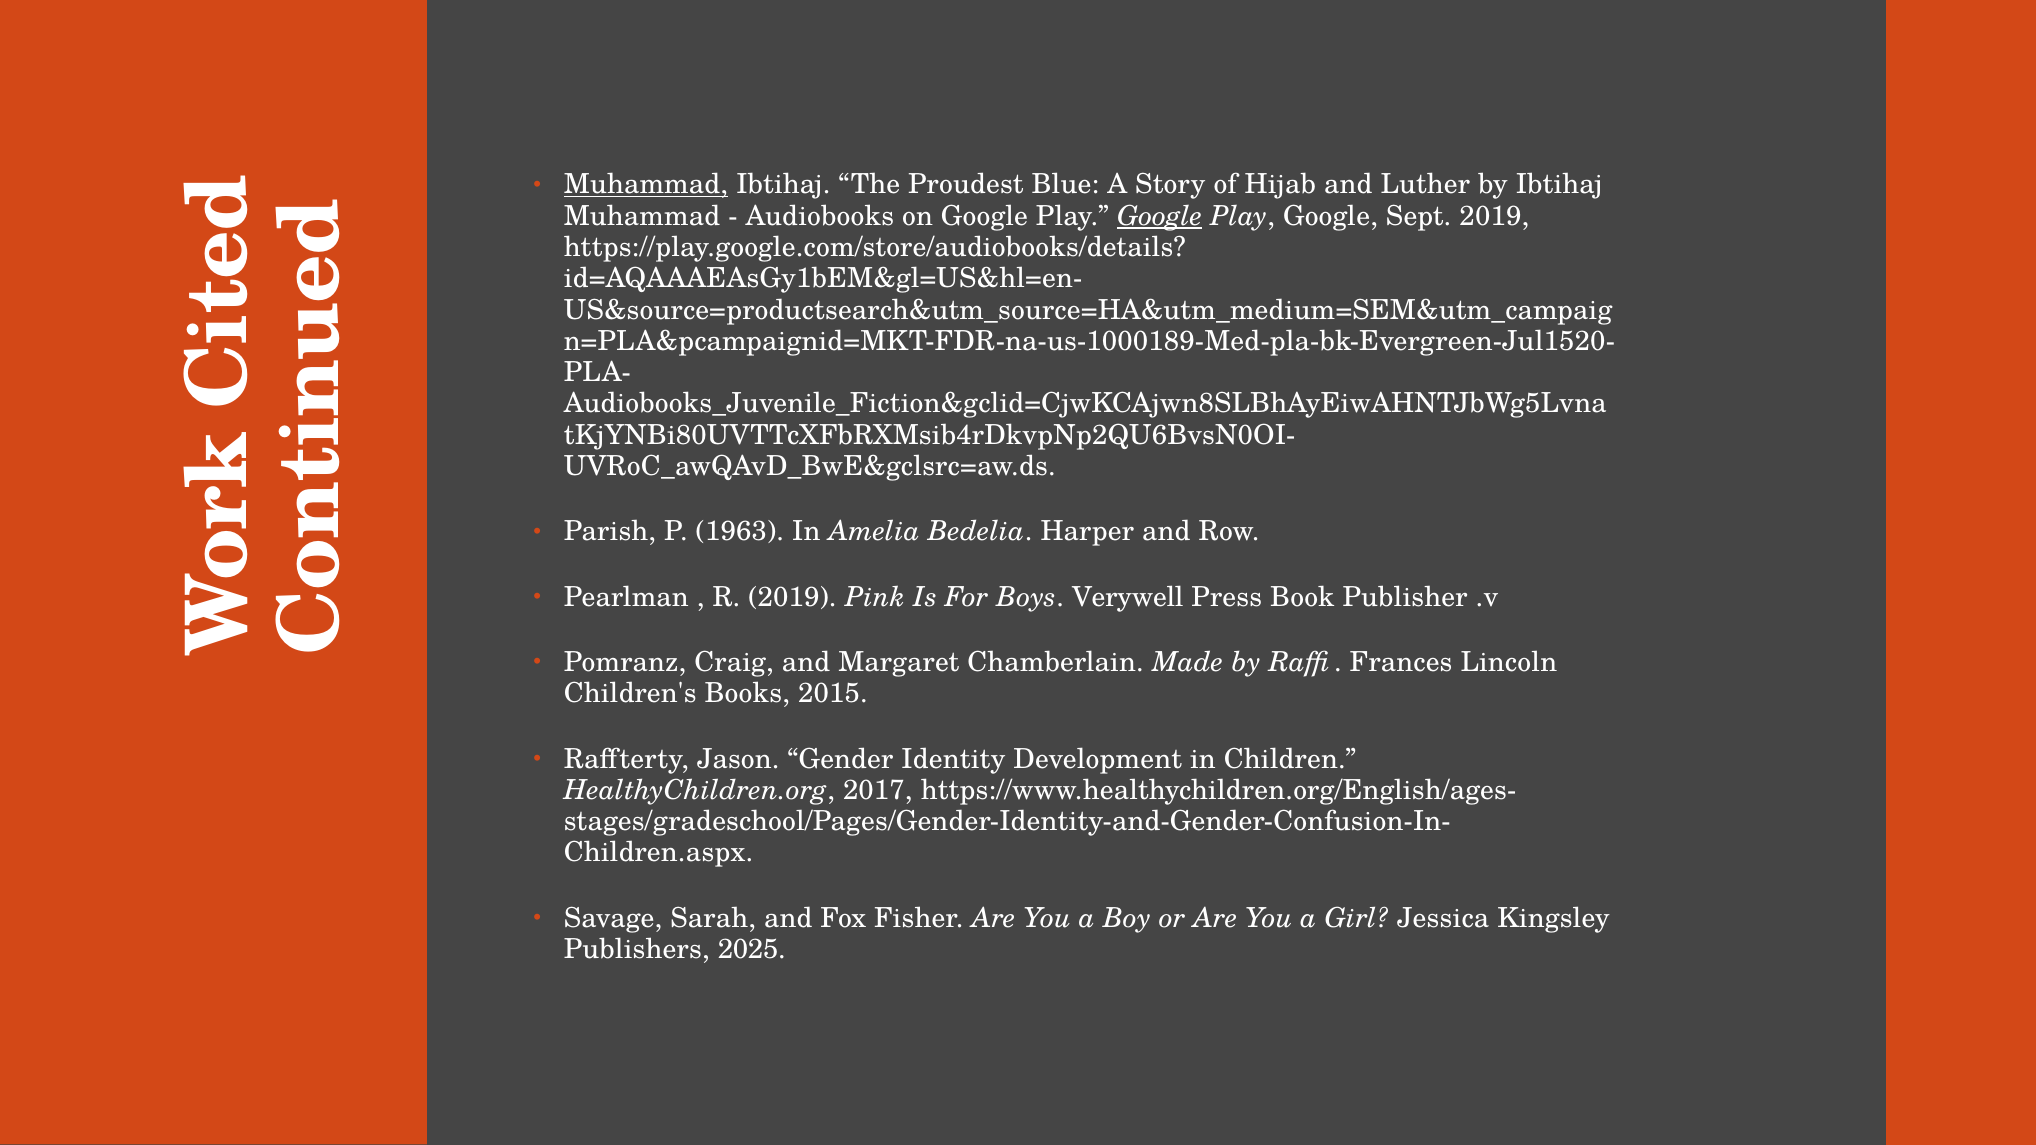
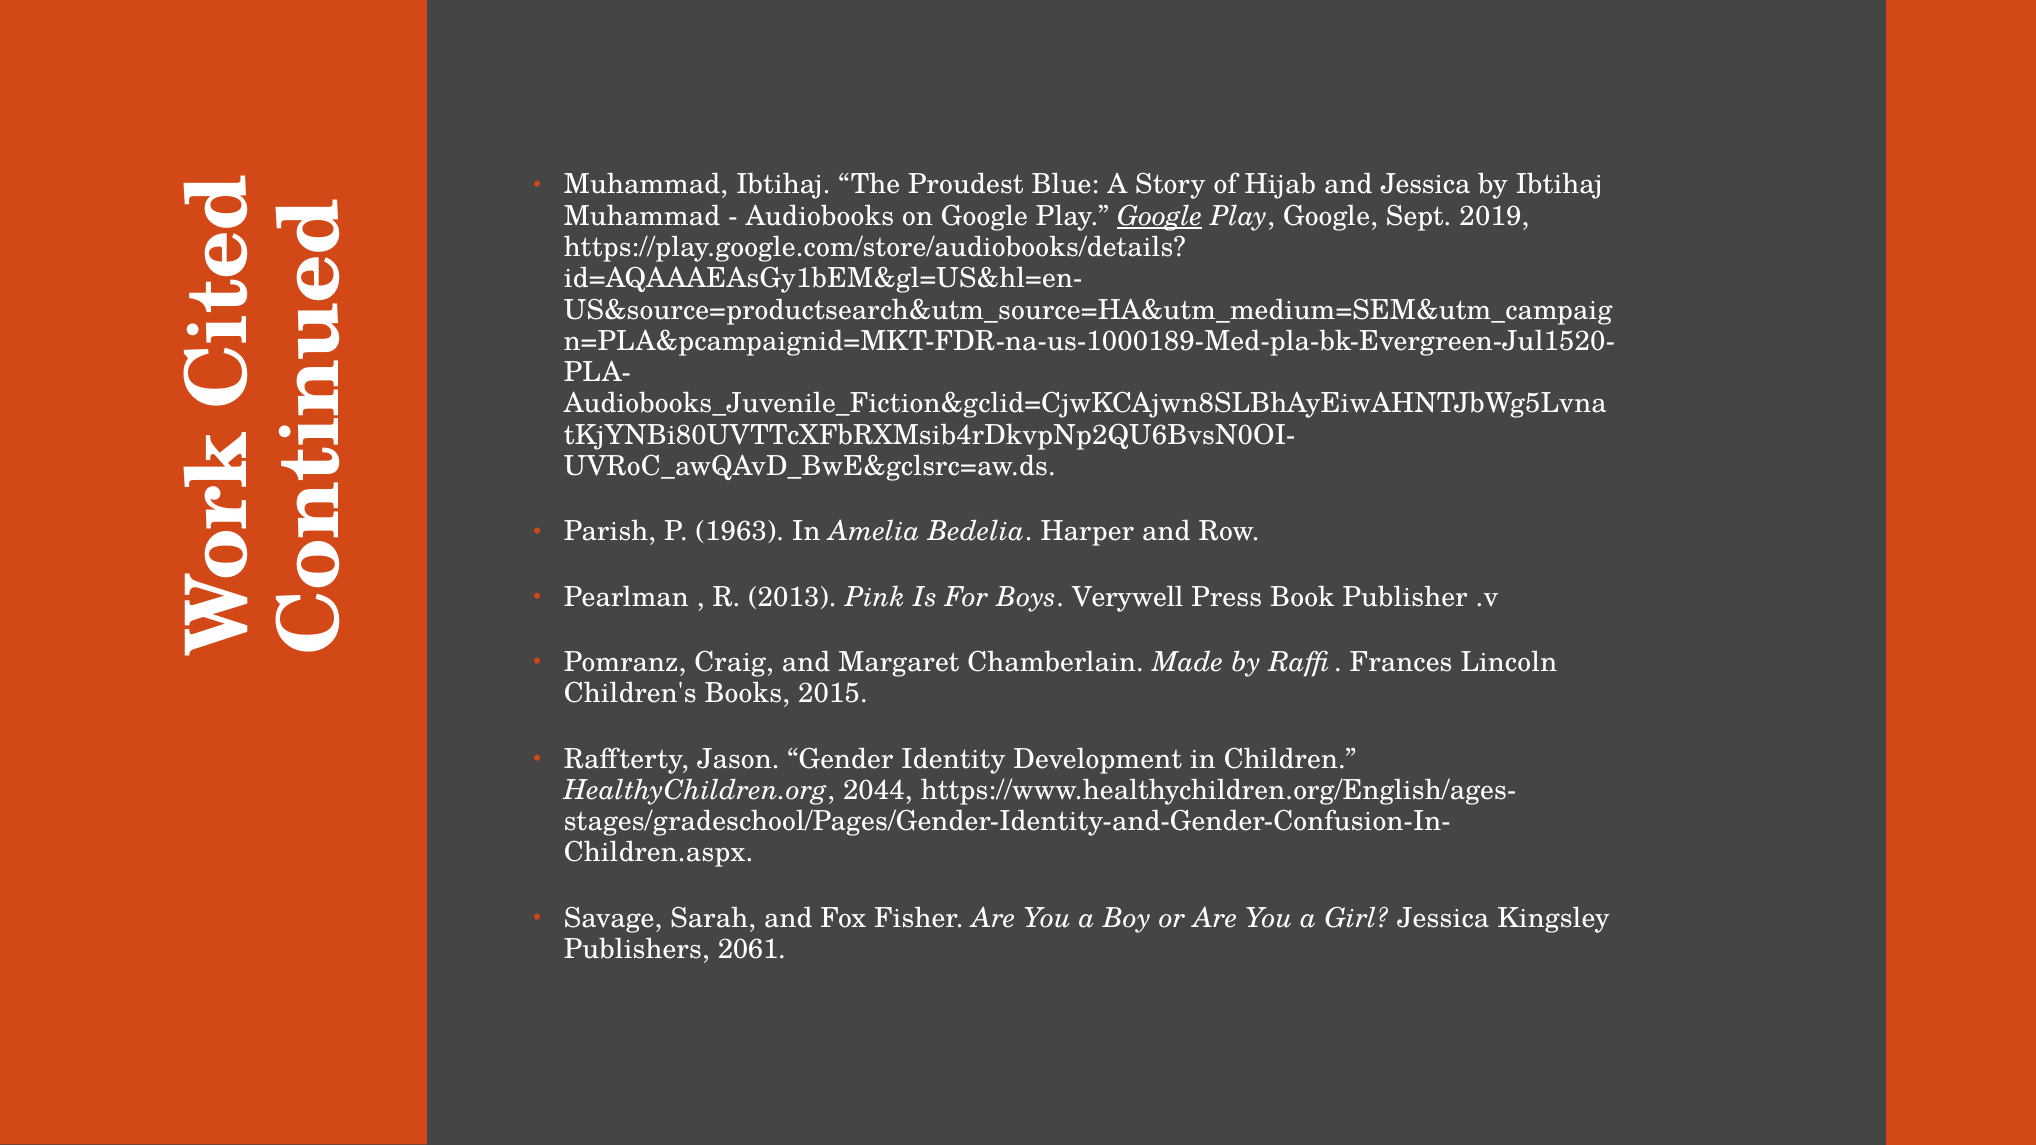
Muhammad at (646, 185) underline: present -> none
and Luther: Luther -> Jessica
R 2019: 2019 -> 2013
2017: 2017 -> 2044
2025: 2025 -> 2061
